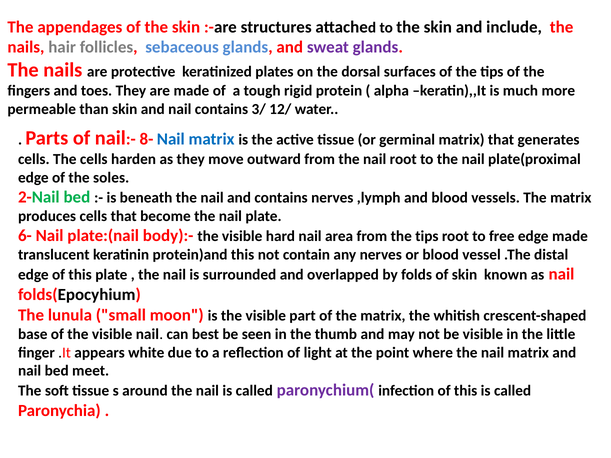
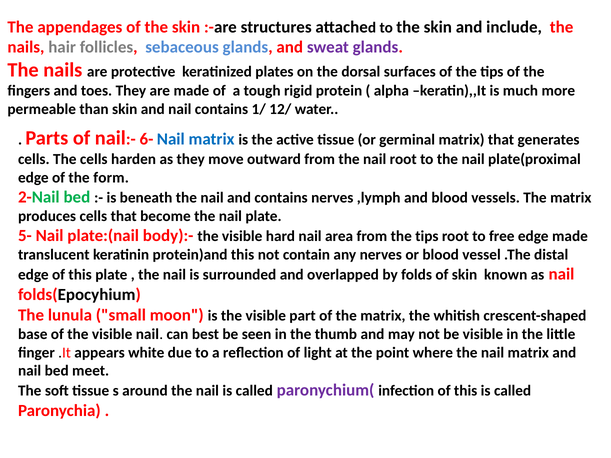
3/: 3/ -> 1/
8-: 8- -> 6-
soles: soles -> form
6-: 6- -> 5-
